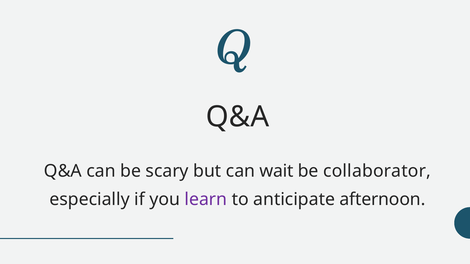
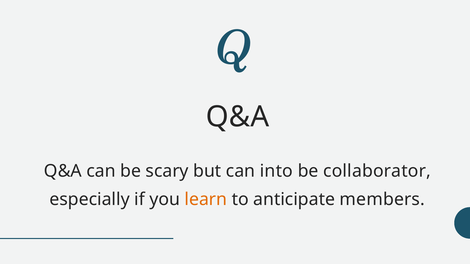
wait: wait -> into
learn colour: purple -> orange
afternoon: afternoon -> members
